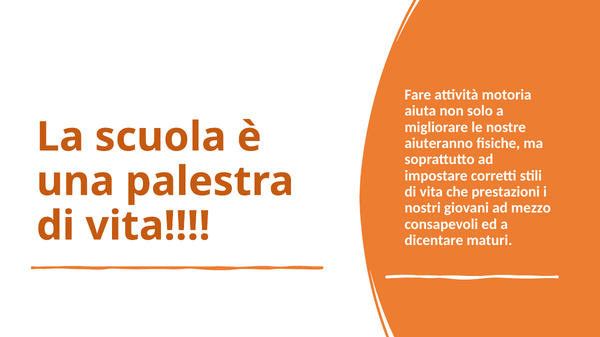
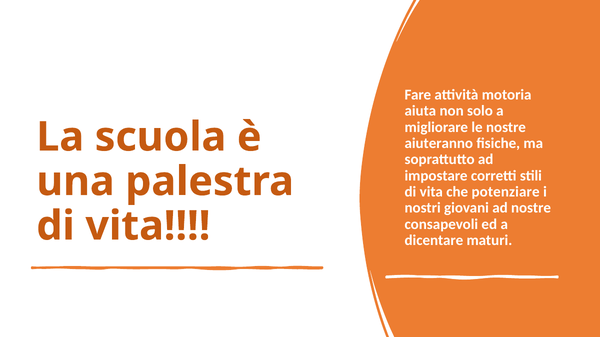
prestazioni: prestazioni -> potenziare
ad mezzo: mezzo -> nostre
